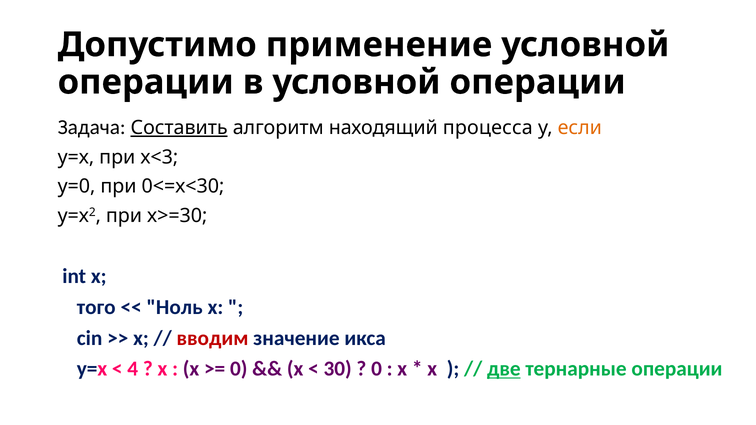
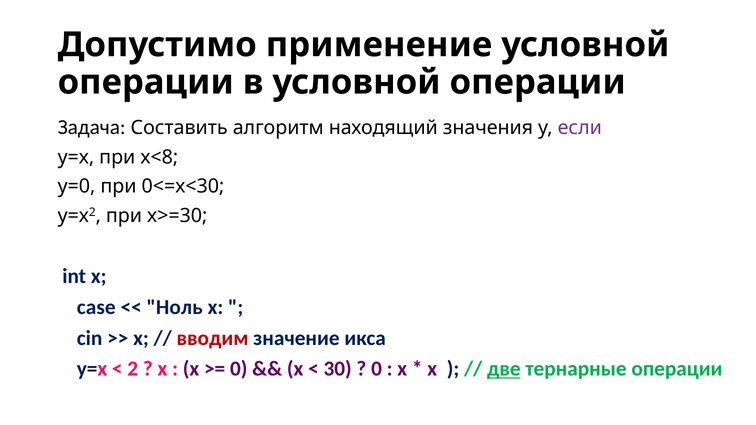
Составить underline: present -> none
процесса: процесса -> значения
если colour: orange -> purple
х<3: х<3 -> х<8
того: того -> case
4: 4 -> 2
